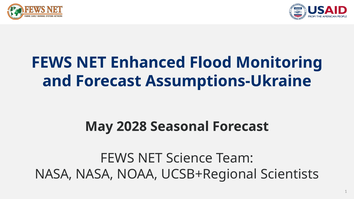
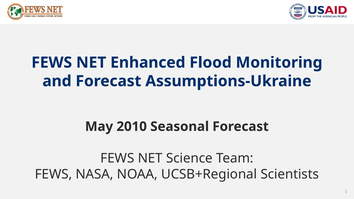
2028: 2028 -> 2010
NASA at (54, 174): NASA -> FEWS
